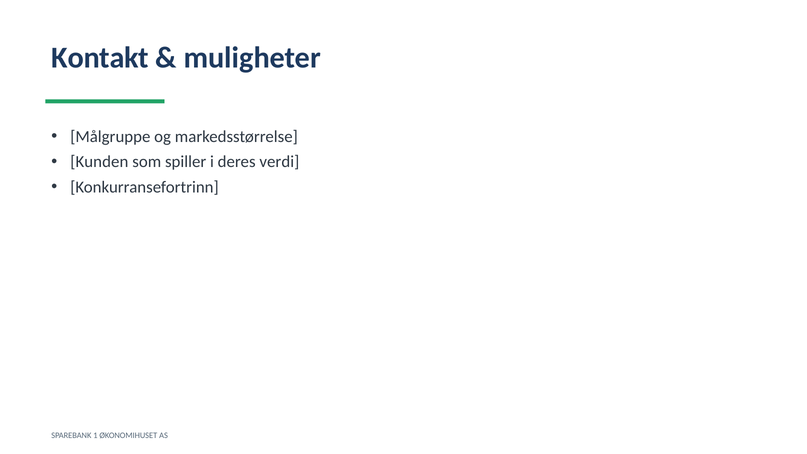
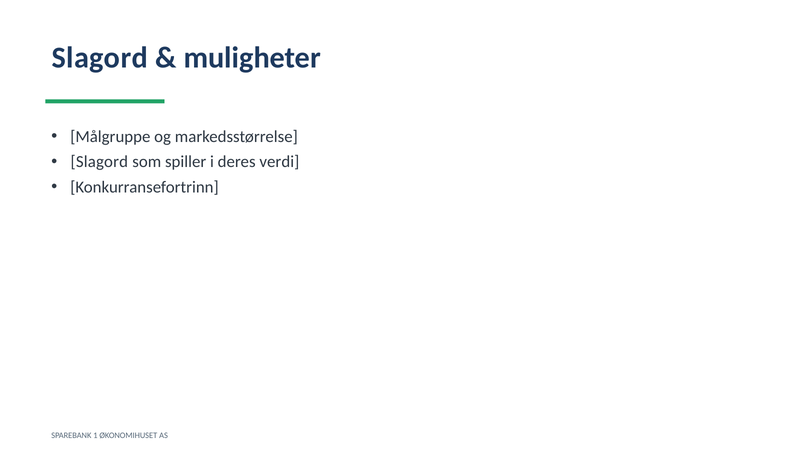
Kontakt at (100, 58): Kontakt -> Slagord
Kunden at (99, 162): Kunden -> Slagord
